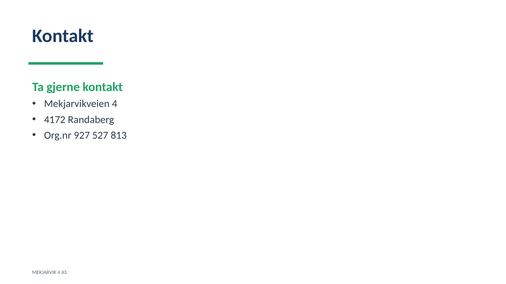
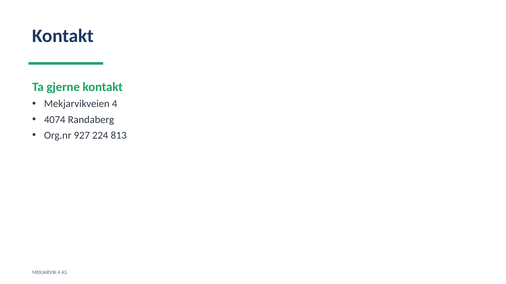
4172: 4172 -> 4074
527: 527 -> 224
